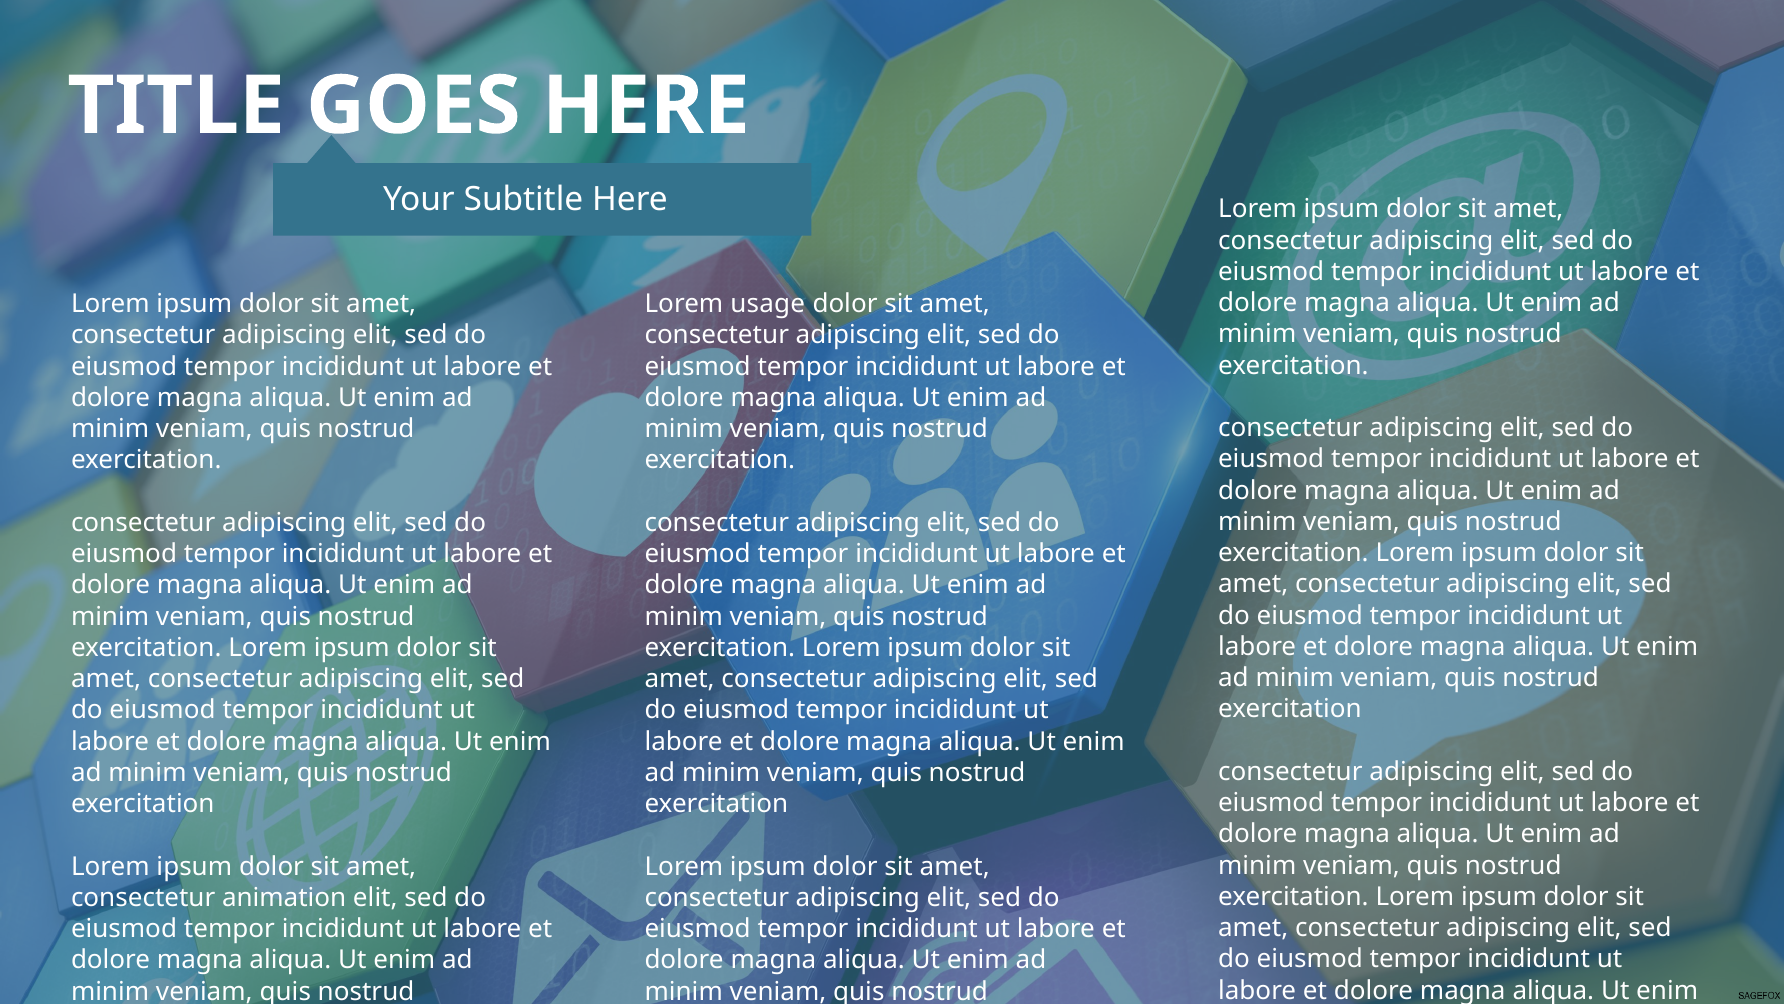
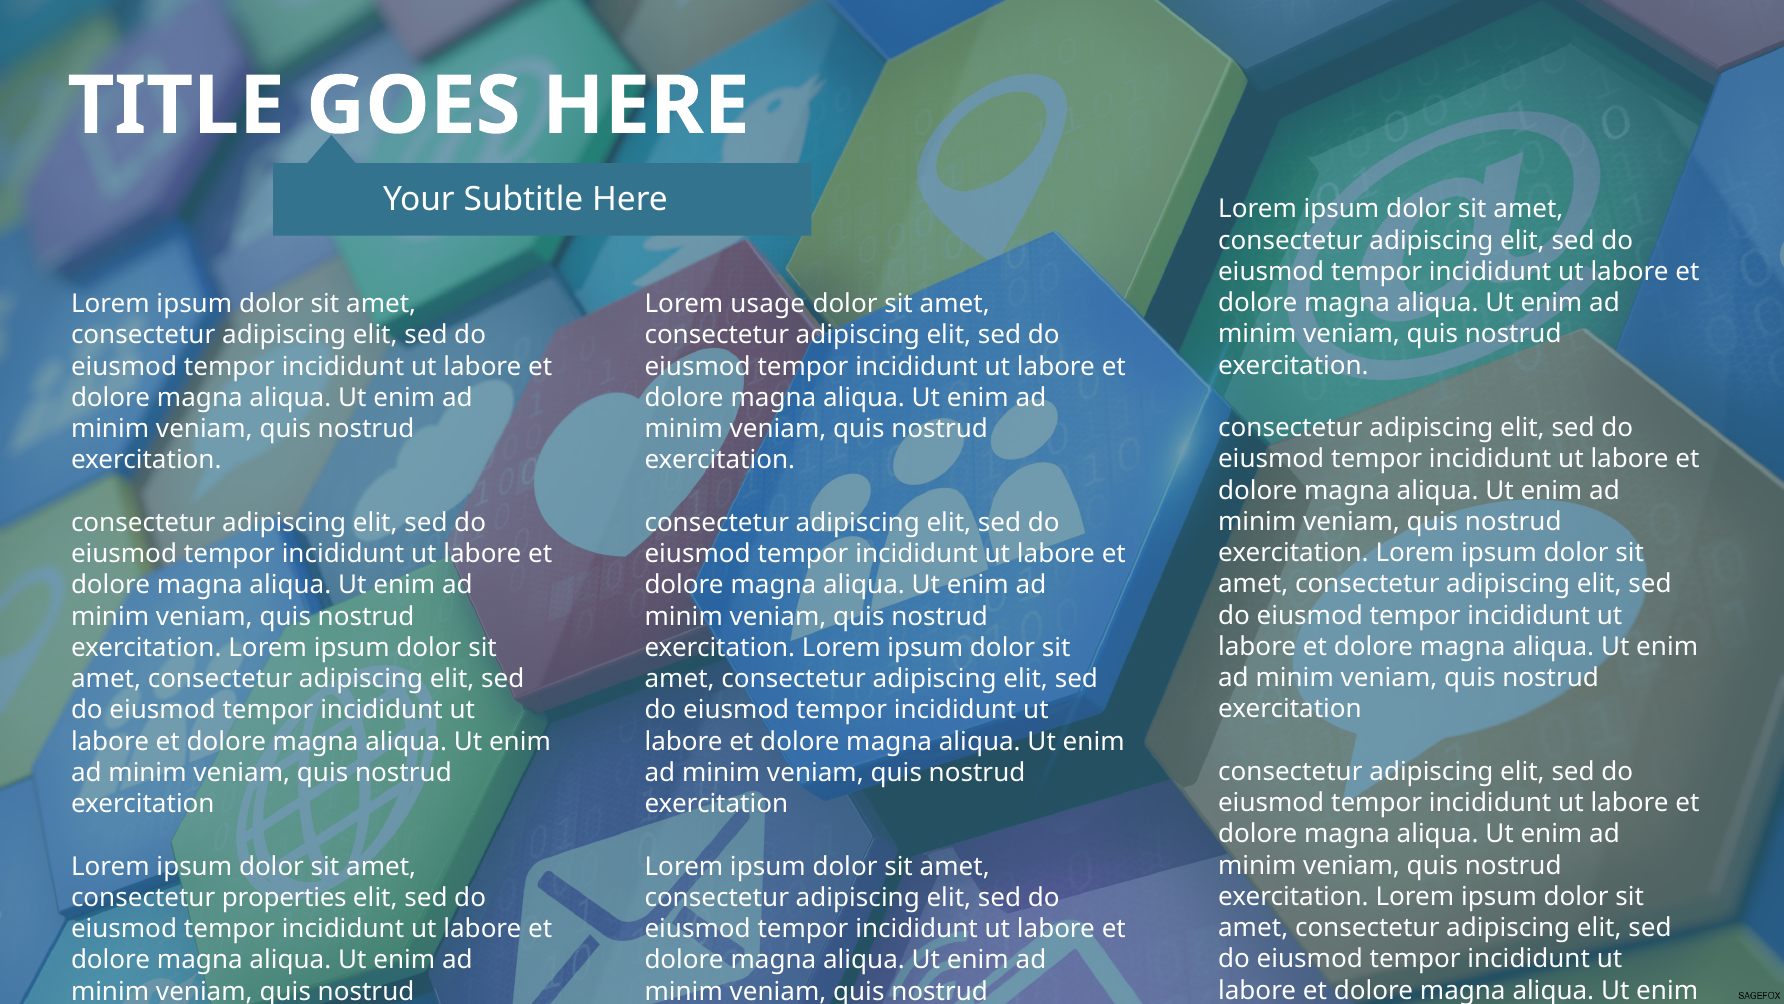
animation: animation -> properties
